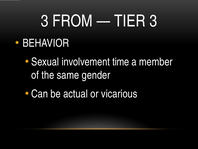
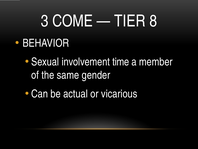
FROM: FROM -> COME
TIER 3: 3 -> 8
